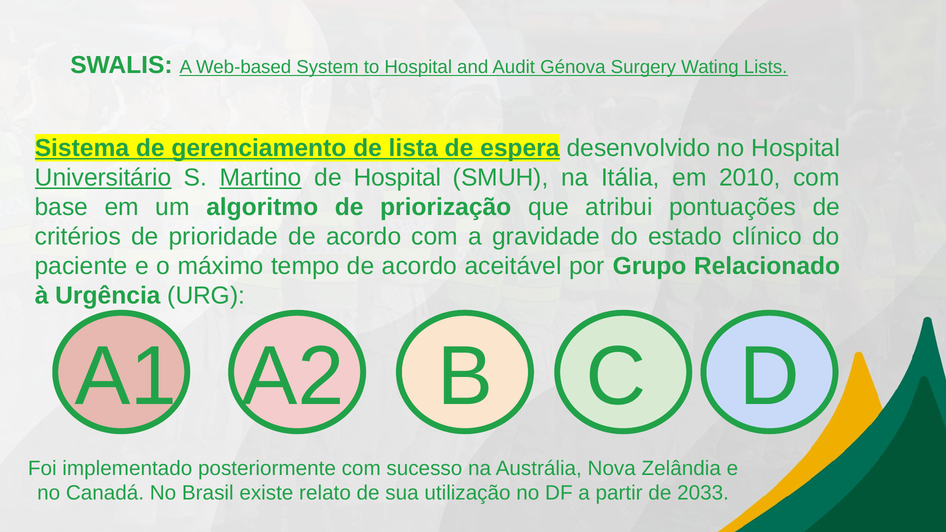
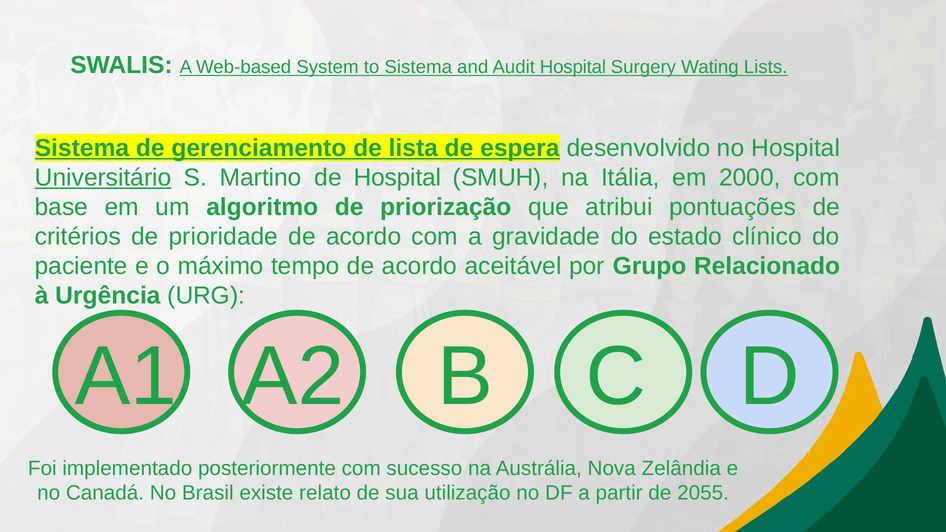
to Hospital: Hospital -> Sistema
Audit Génova: Génova -> Hospital
Martino underline: present -> none
2010: 2010 -> 2000
2033: 2033 -> 2055
